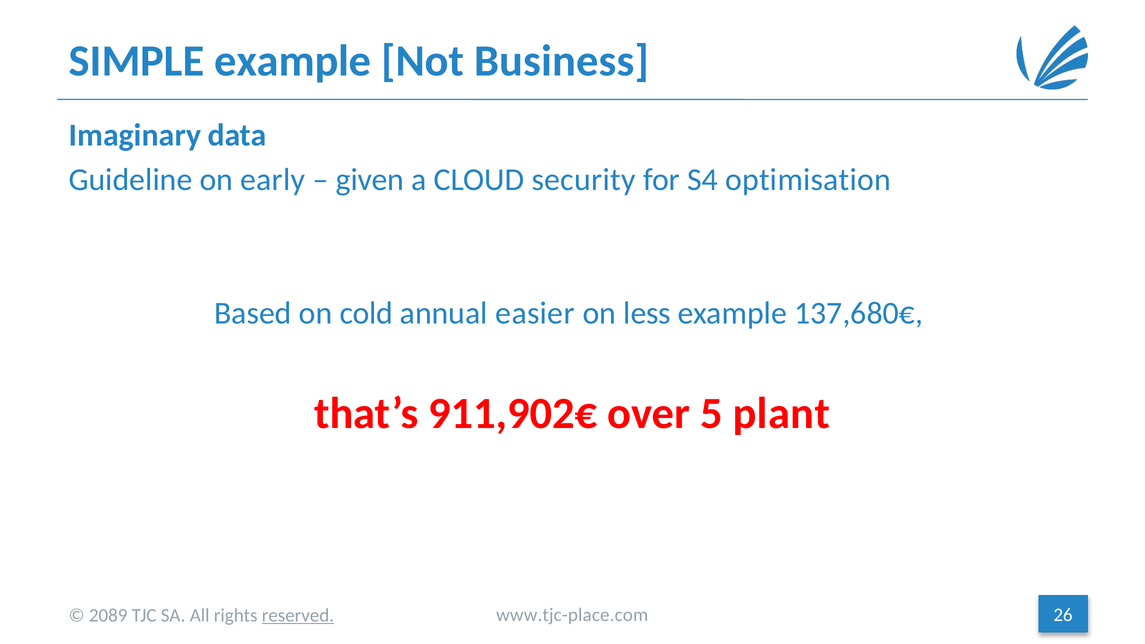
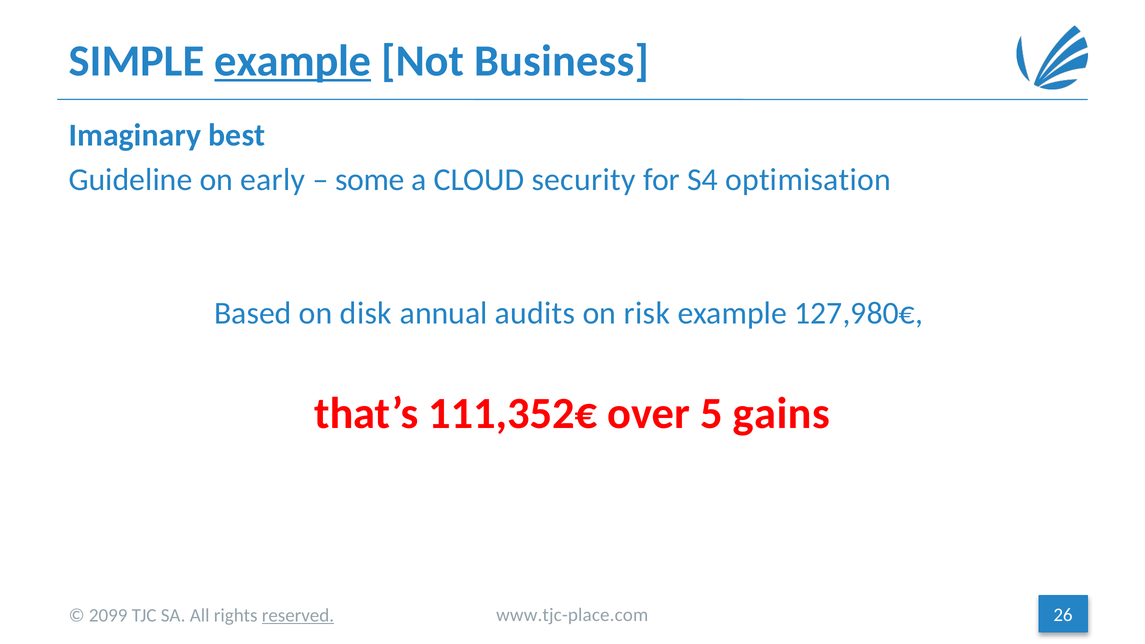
example at (293, 61) underline: none -> present
data: data -> best
given: given -> some
cold: cold -> disk
easier: easier -> audits
less: less -> risk
137,680€: 137,680€ -> 127,980€
911,902€: 911,902€ -> 111,352€
plant: plant -> gains
2089: 2089 -> 2099
